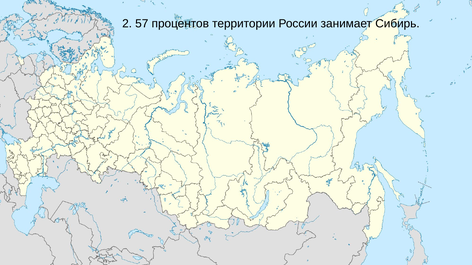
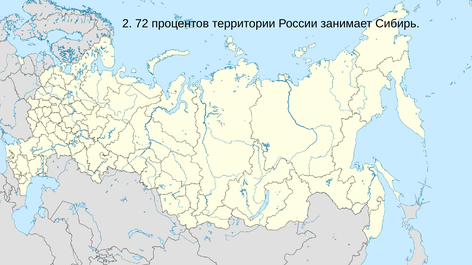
57: 57 -> 72
